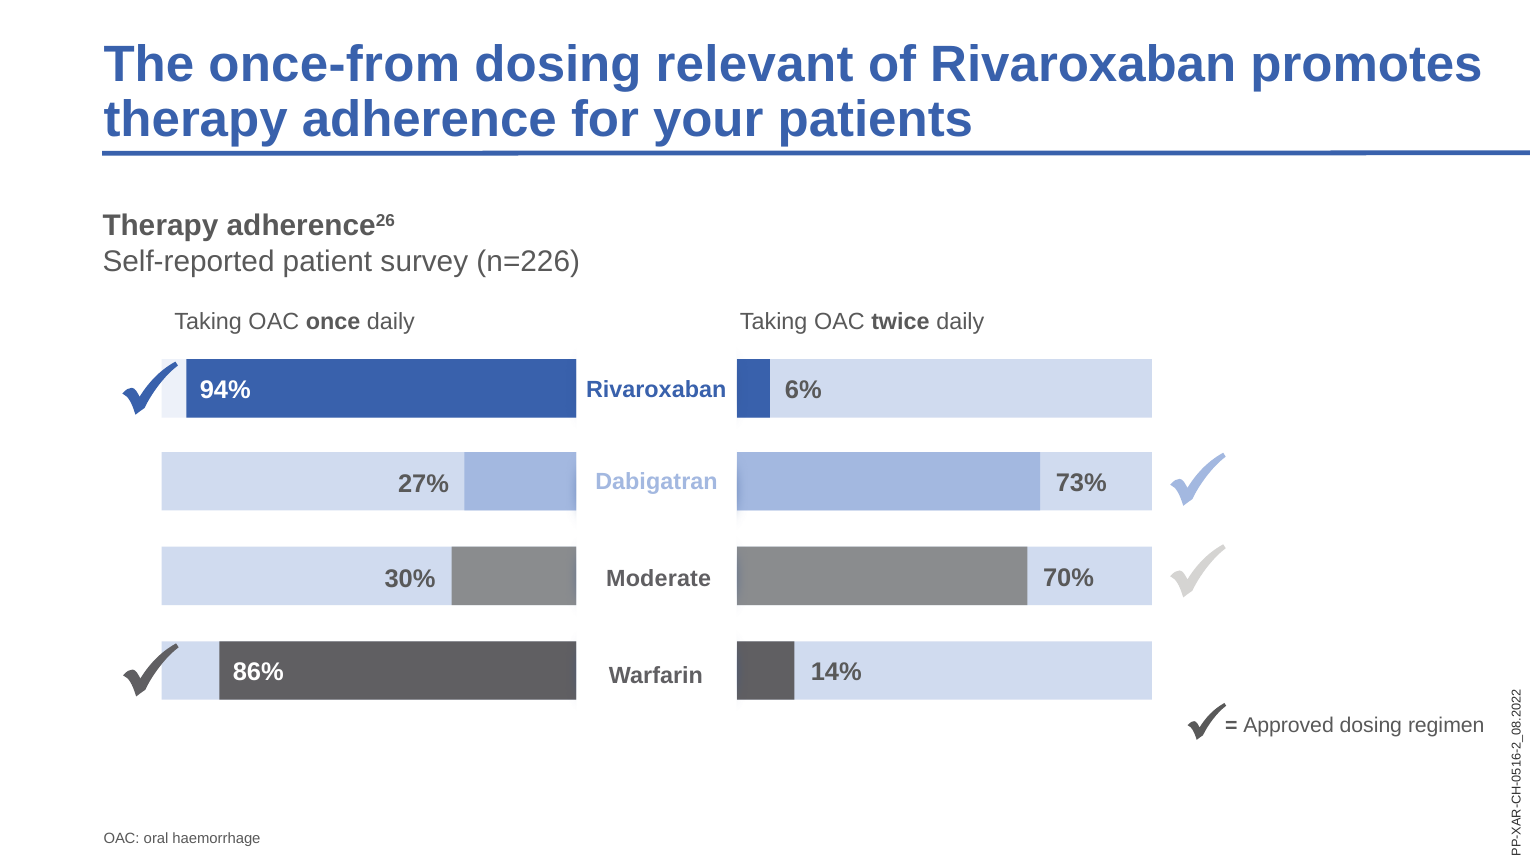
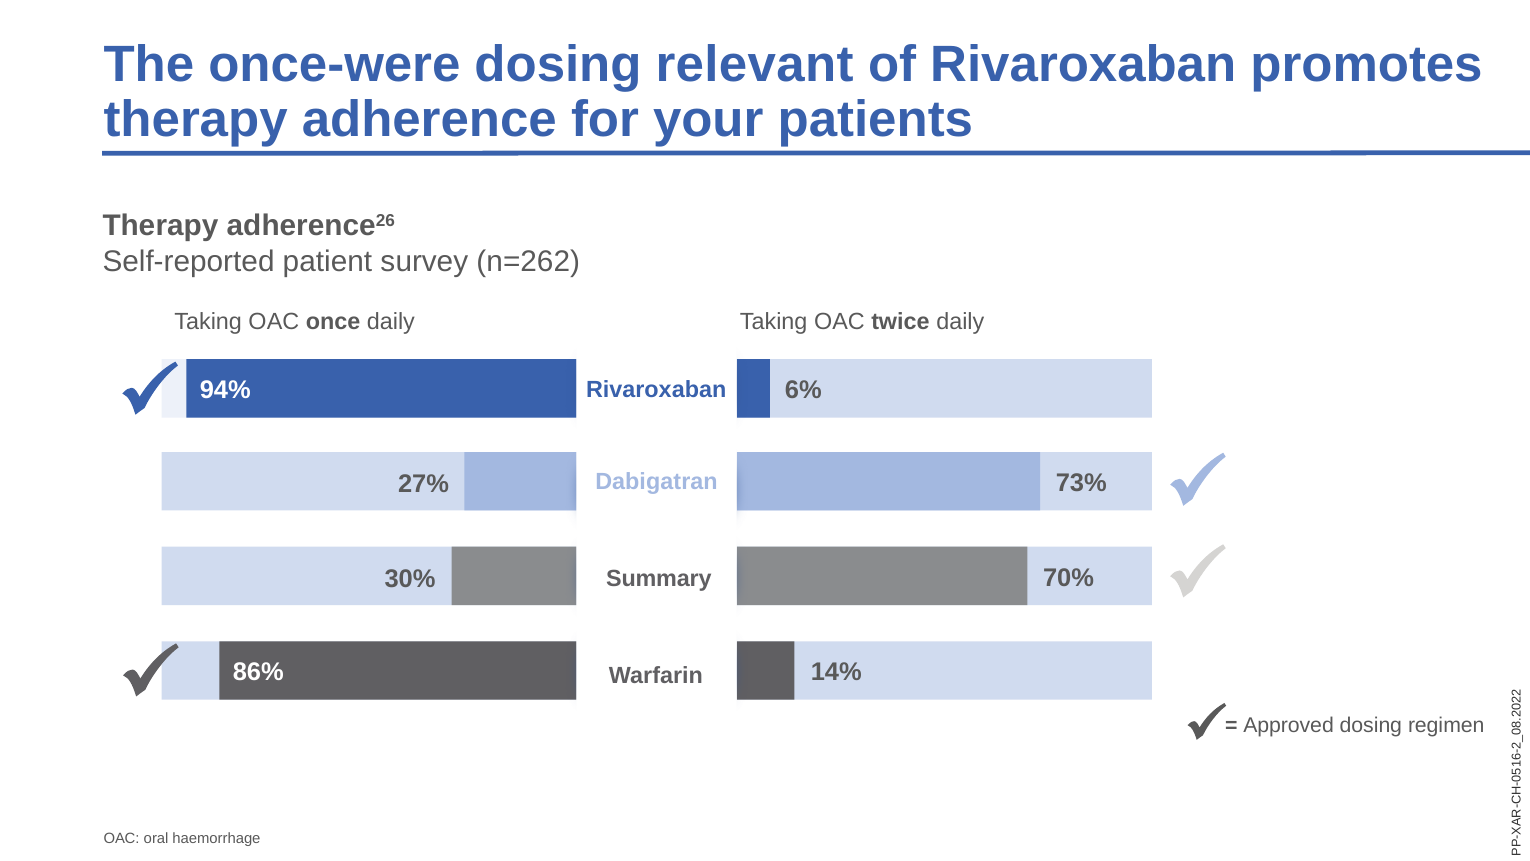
once-from: once-from -> once-were
n=226: n=226 -> n=262
Moderate: Moderate -> Summary
